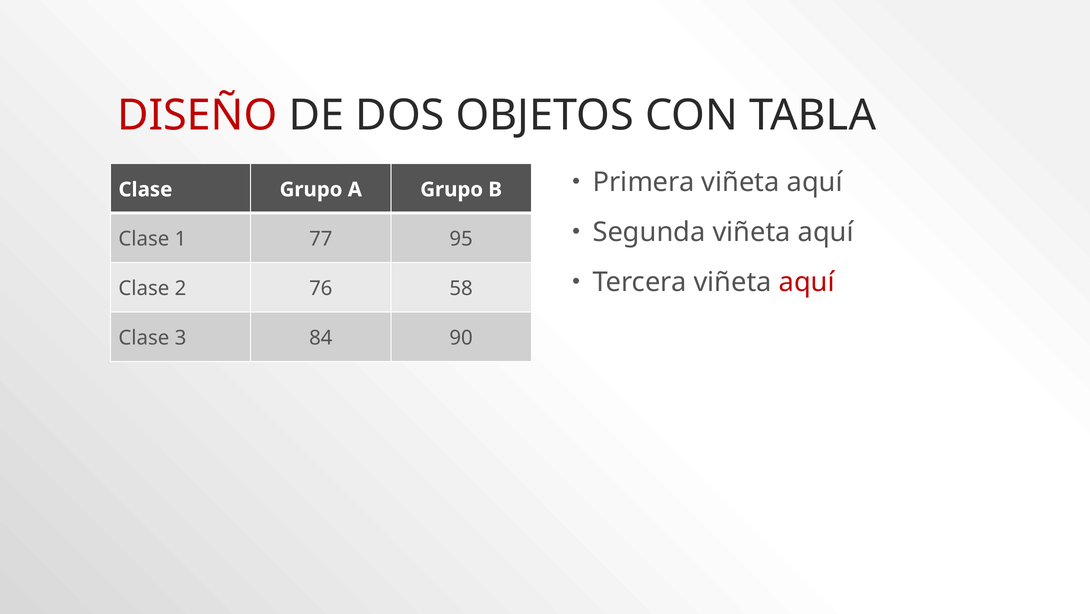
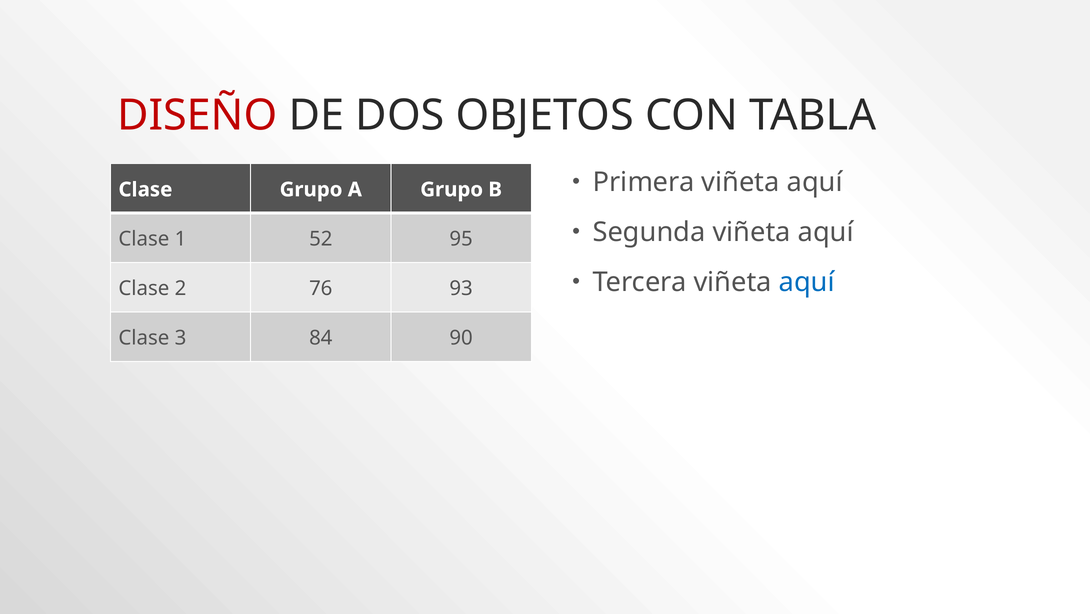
77: 77 -> 52
aquí at (807, 282) colour: red -> blue
58: 58 -> 93
